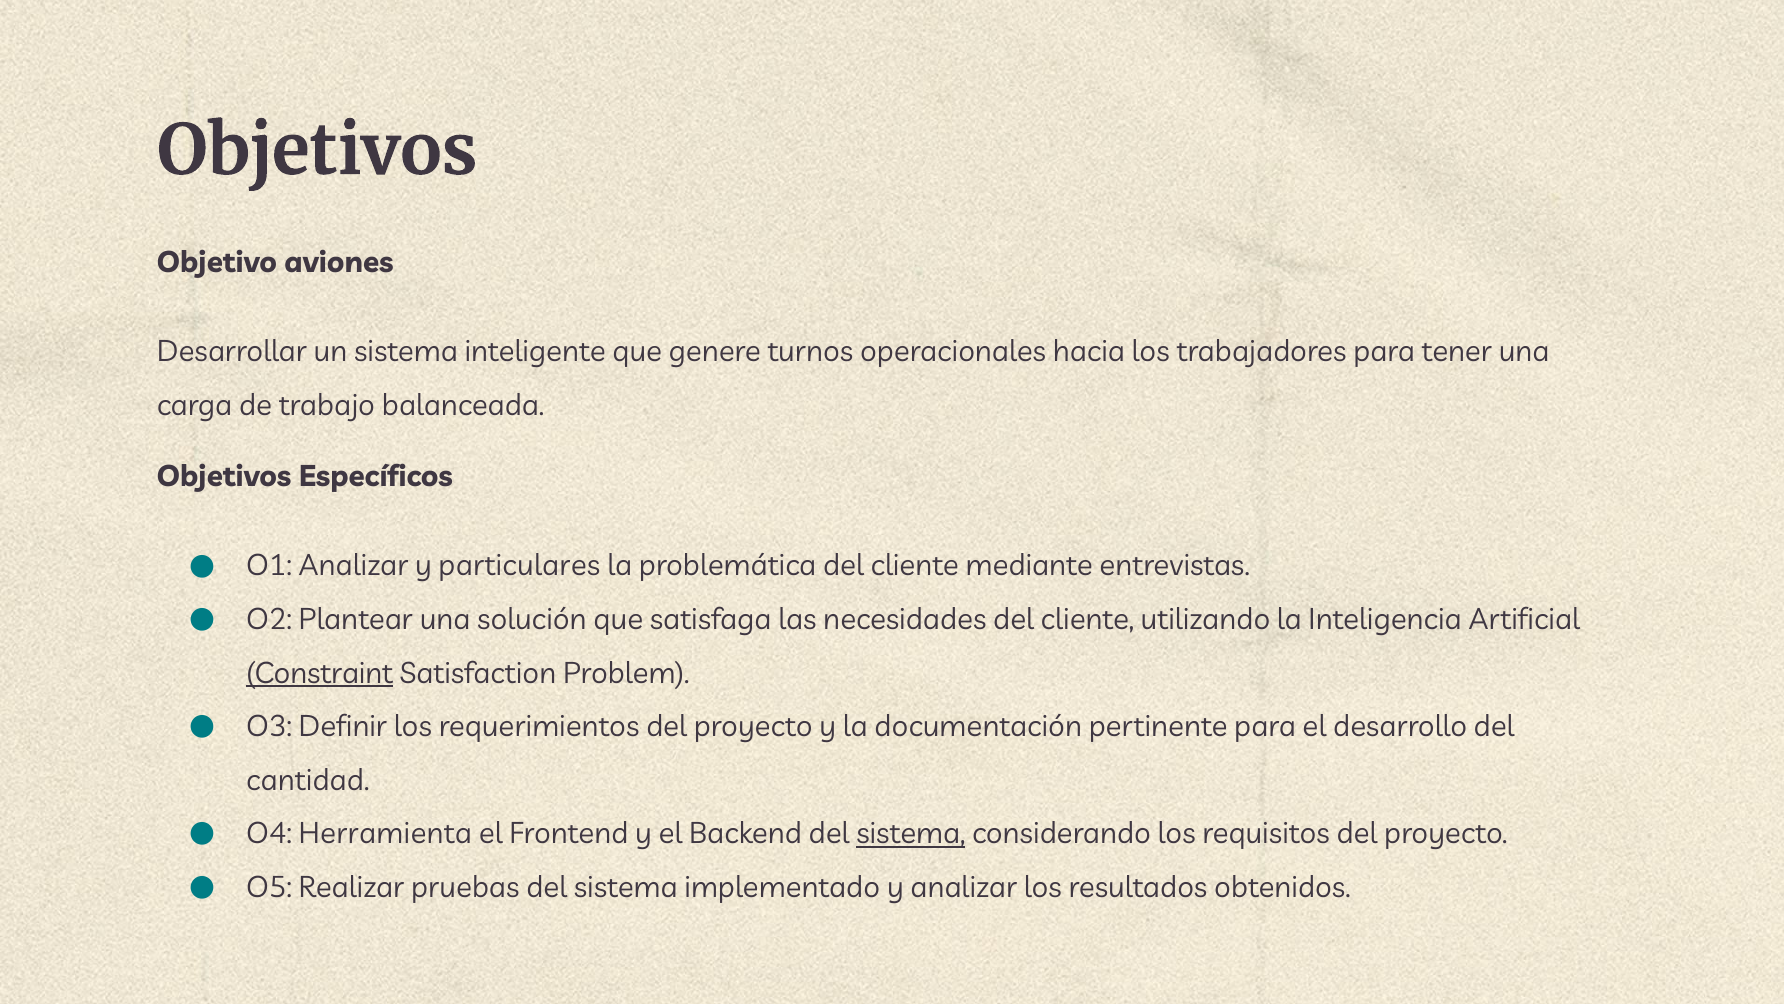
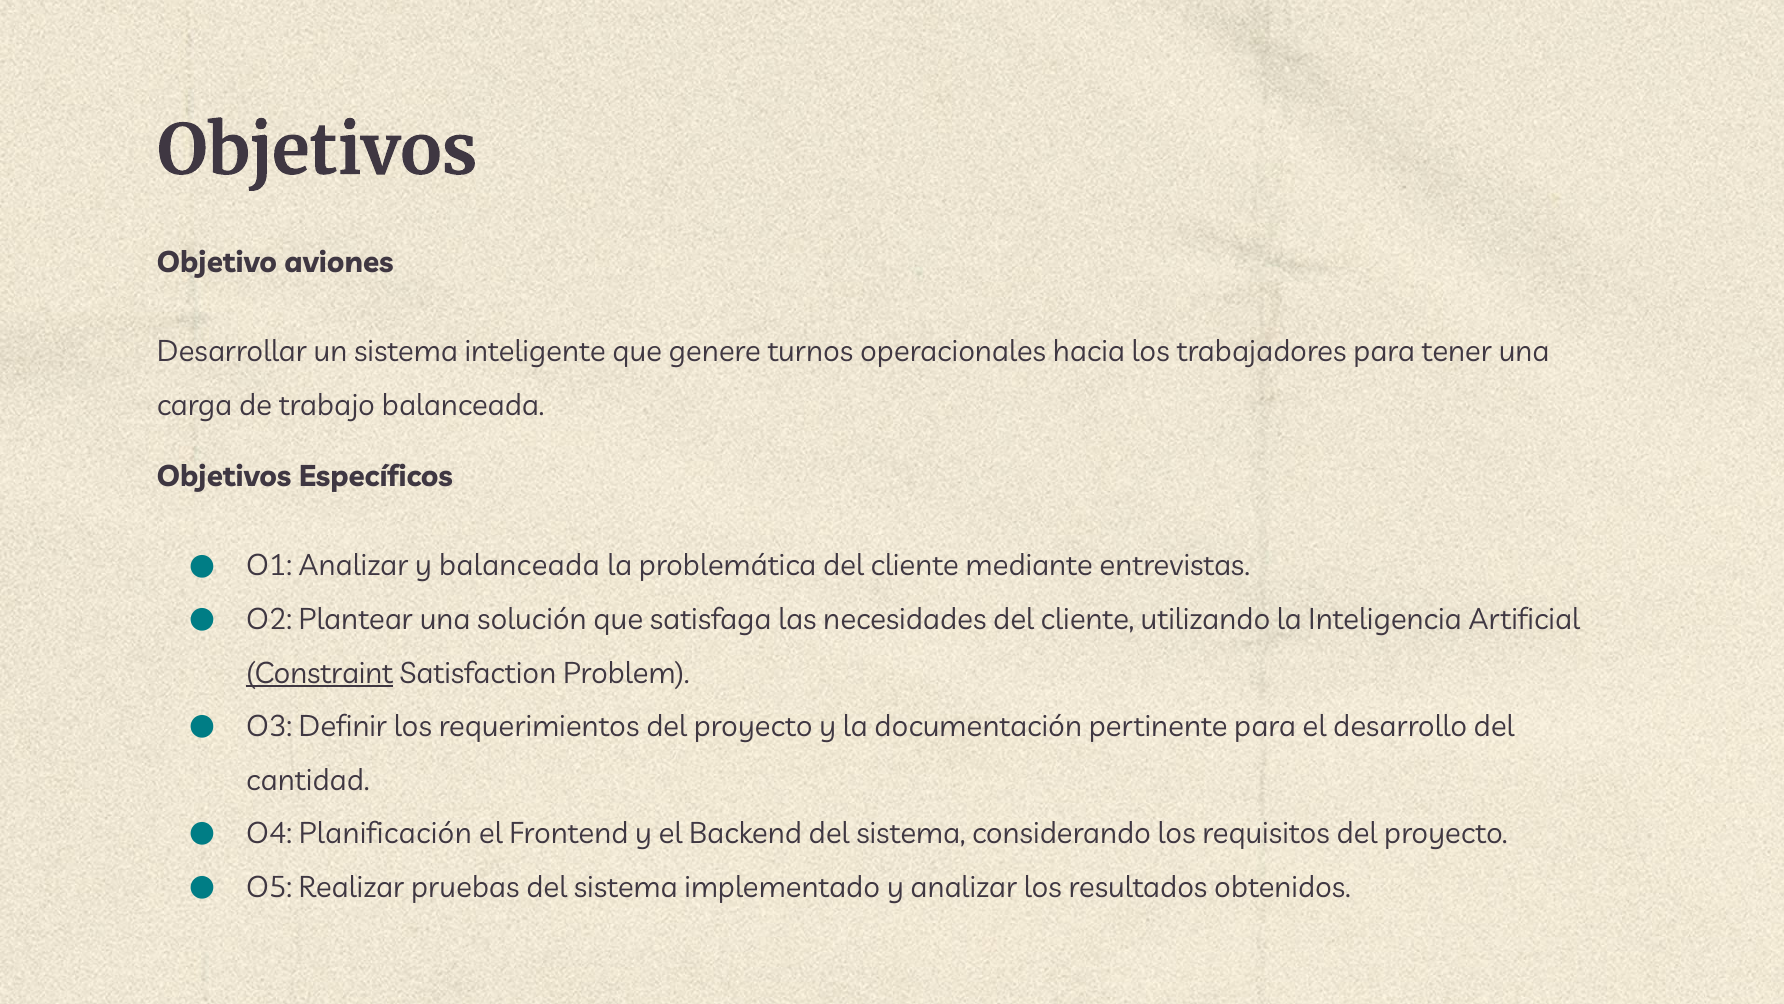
y particulares: particulares -> balanceada
Herramienta: Herramienta -> Planificación
sistema at (911, 833) underline: present -> none
